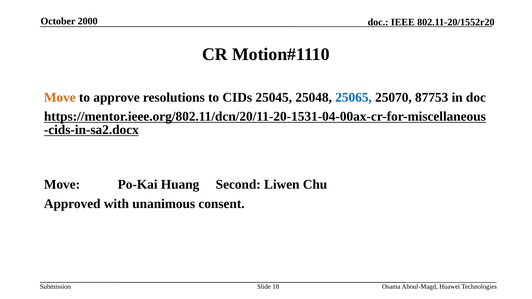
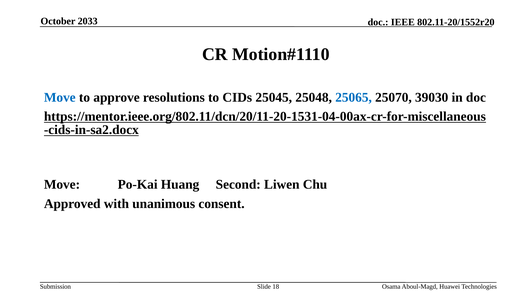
2000: 2000 -> 2033
Move at (60, 97) colour: orange -> blue
87753: 87753 -> 39030
